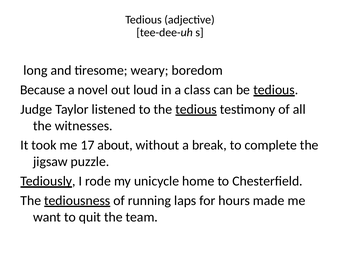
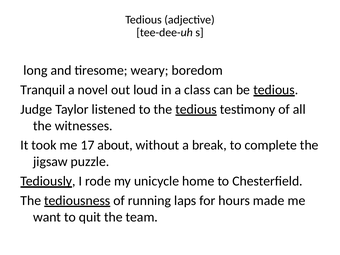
Because: Because -> Tranquil
